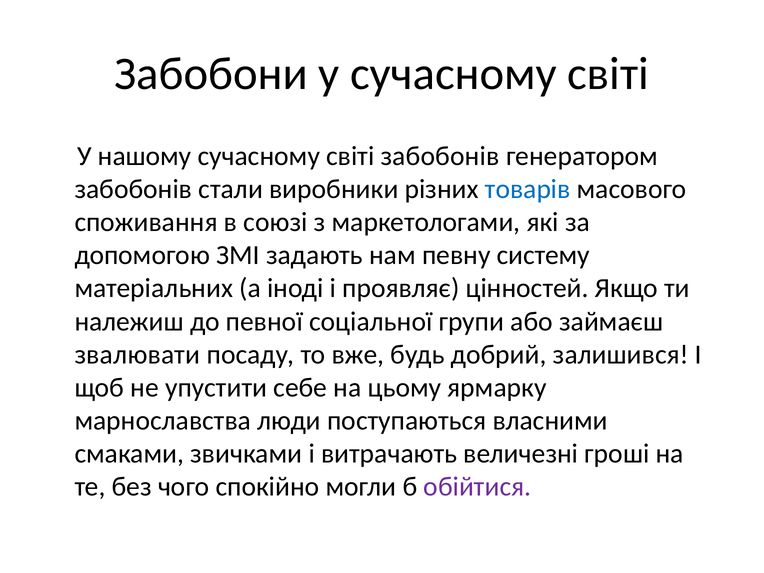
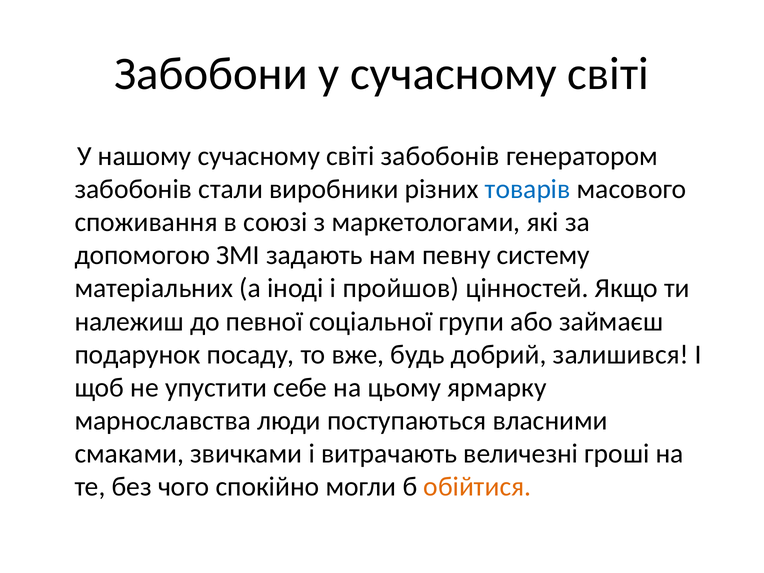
проявляє: проявляє -> пройшов
звалювати: звалювати -> подарунок
обійтися colour: purple -> orange
